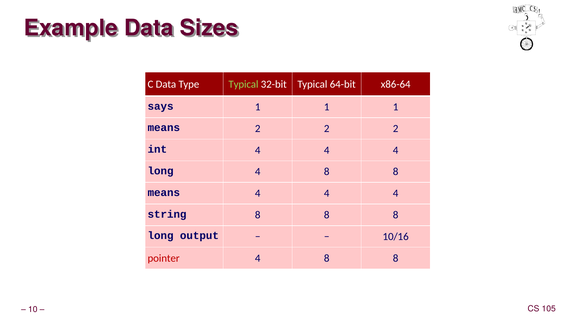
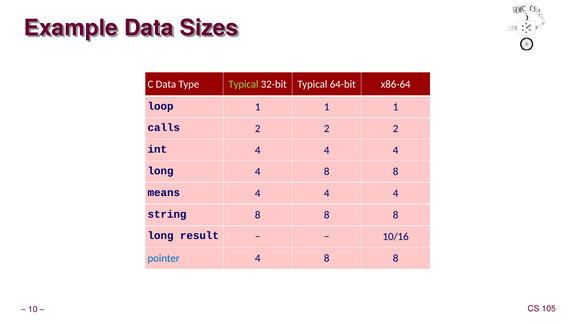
says: says -> loop
means at (164, 128): means -> calls
output: output -> result
pointer colour: red -> blue
